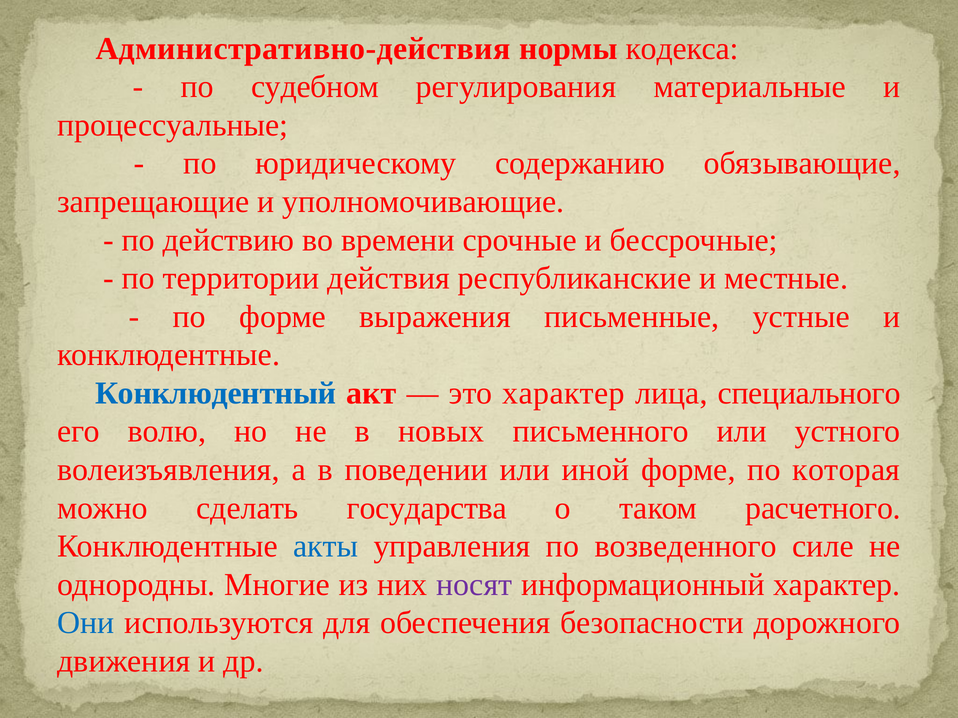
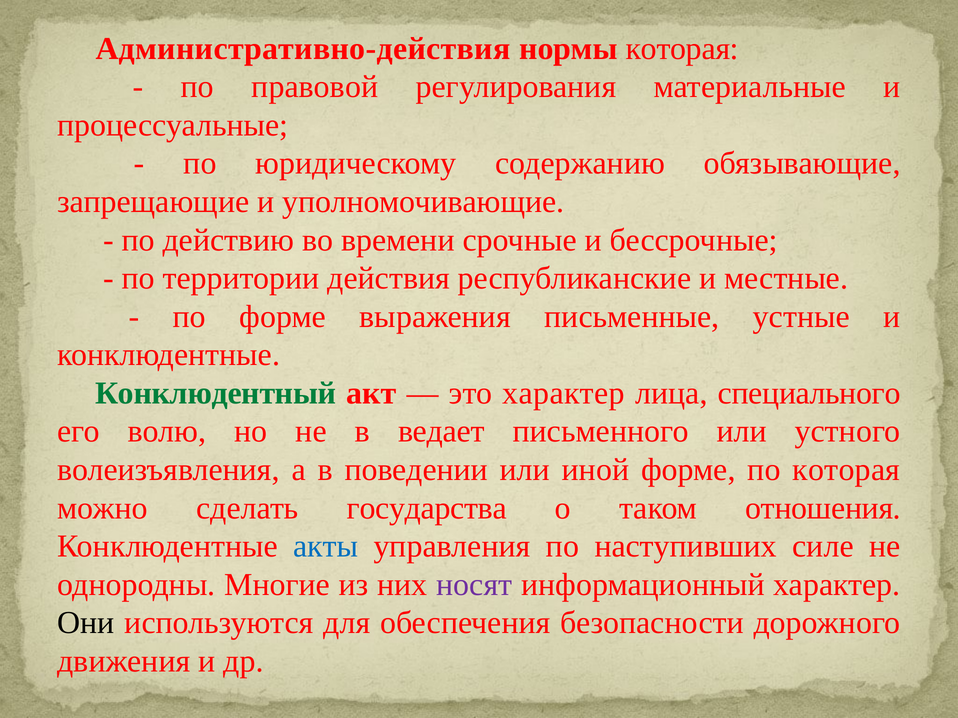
нормы кодекса: кодекса -> которая
судебном: судебном -> правовой
Конклюдентный colour: blue -> green
новых: новых -> ведает
расчетного: расчетного -> отношения
возведенного: возведенного -> наступивших
Они colour: blue -> black
